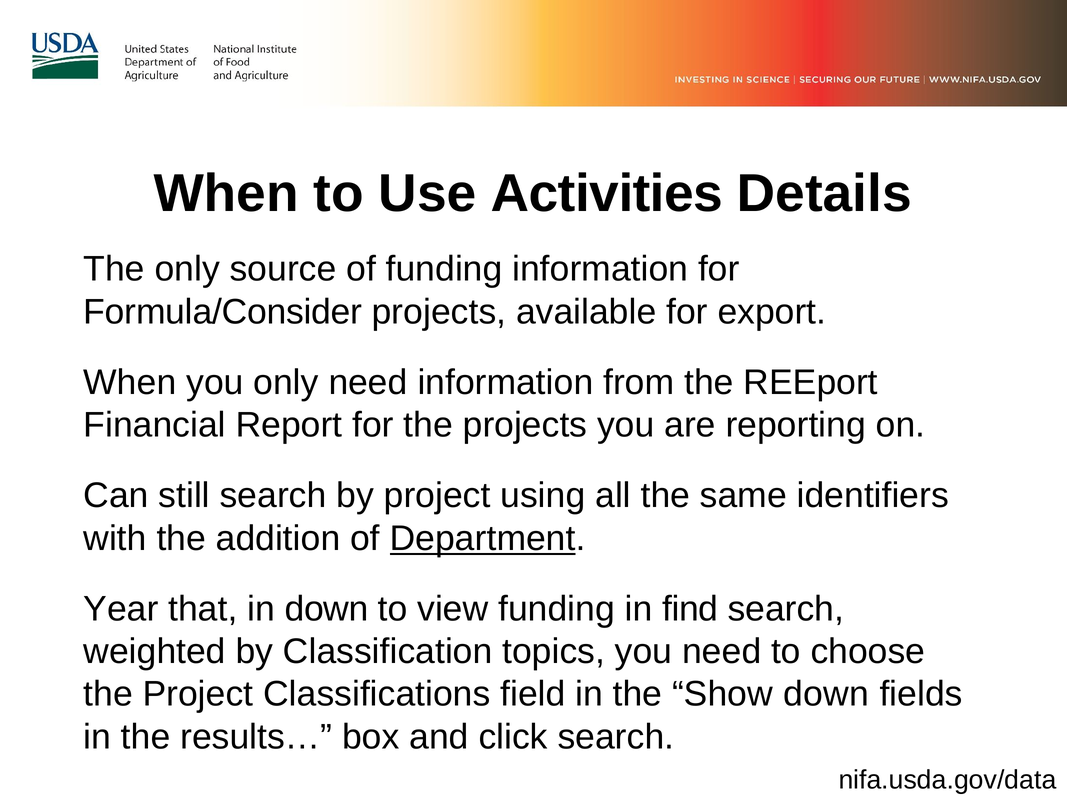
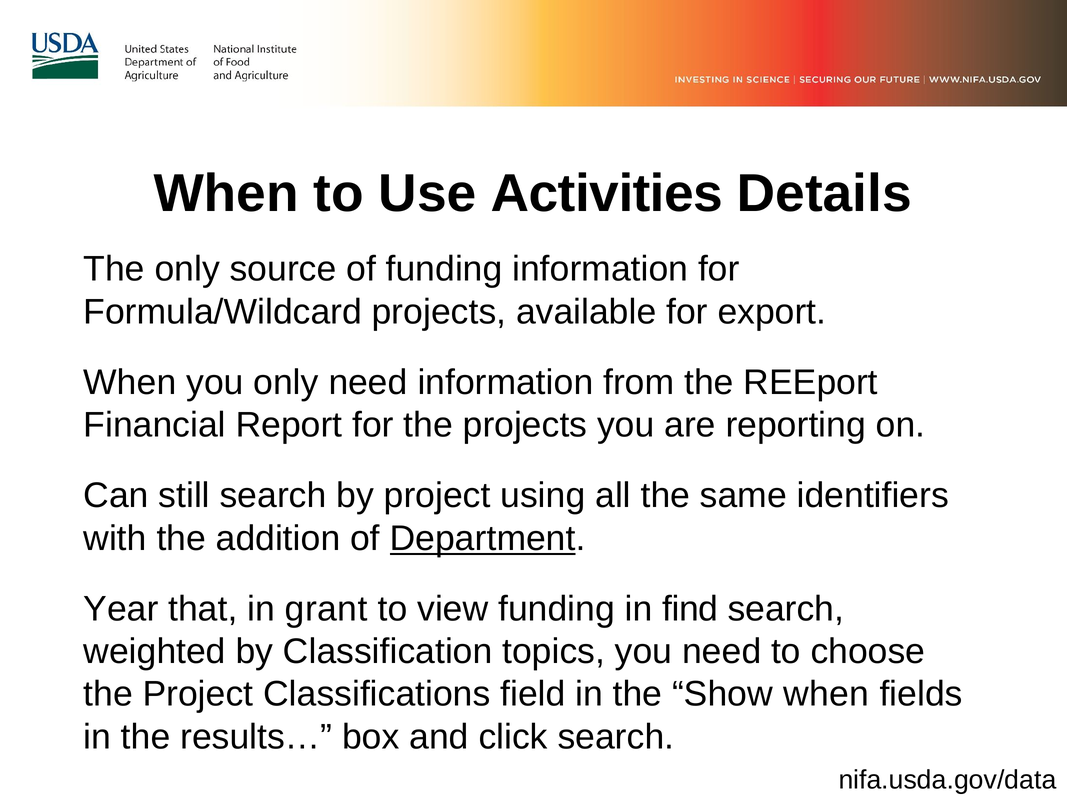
Formula/Consider: Formula/Consider -> Formula/Wildcard
in down: down -> grant
Show down: down -> when
